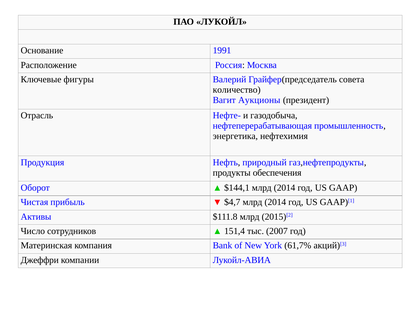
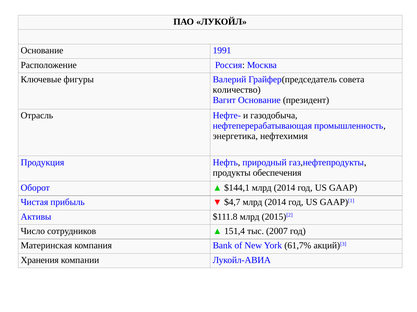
Вагит Аукционы: Аукционы -> Основание
Джеффри: Джеффри -> Хранения
